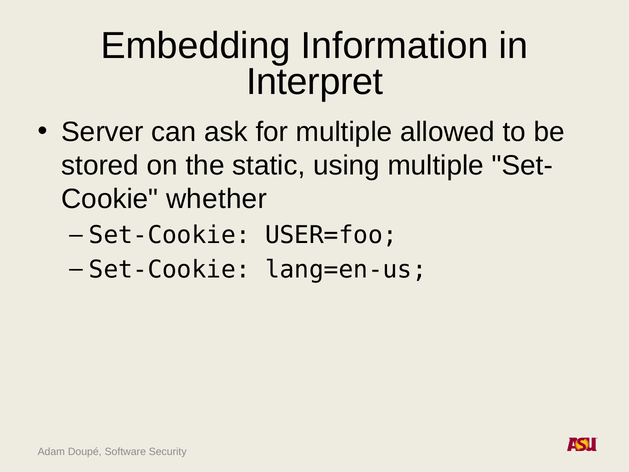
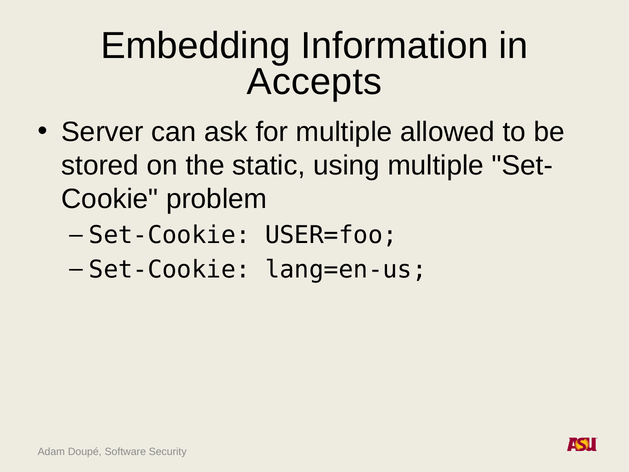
Interpret: Interpret -> Accepts
whether: whether -> problem
